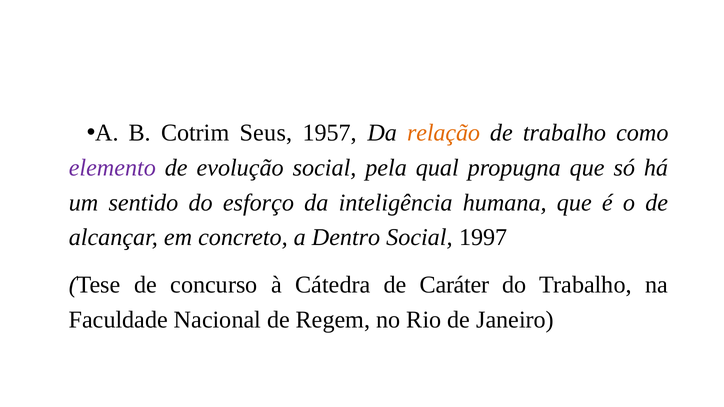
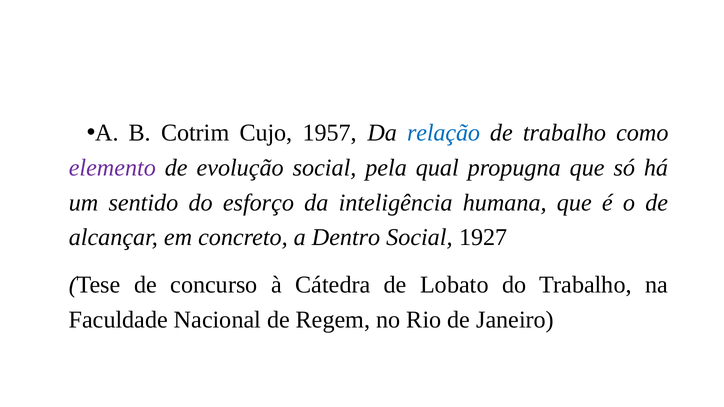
Seus: Seus -> Cujo
relação colour: orange -> blue
1997: 1997 -> 1927
Caráter: Caráter -> Lobato
